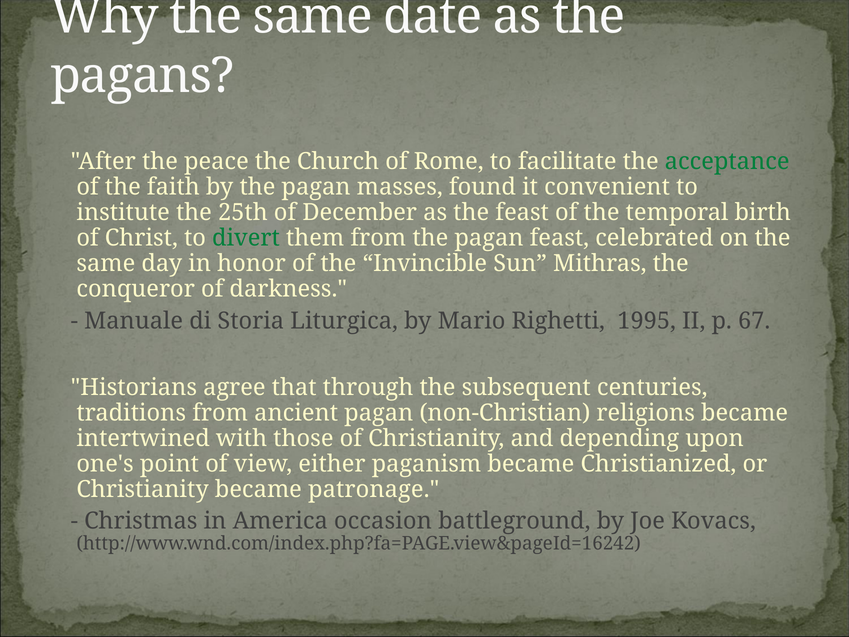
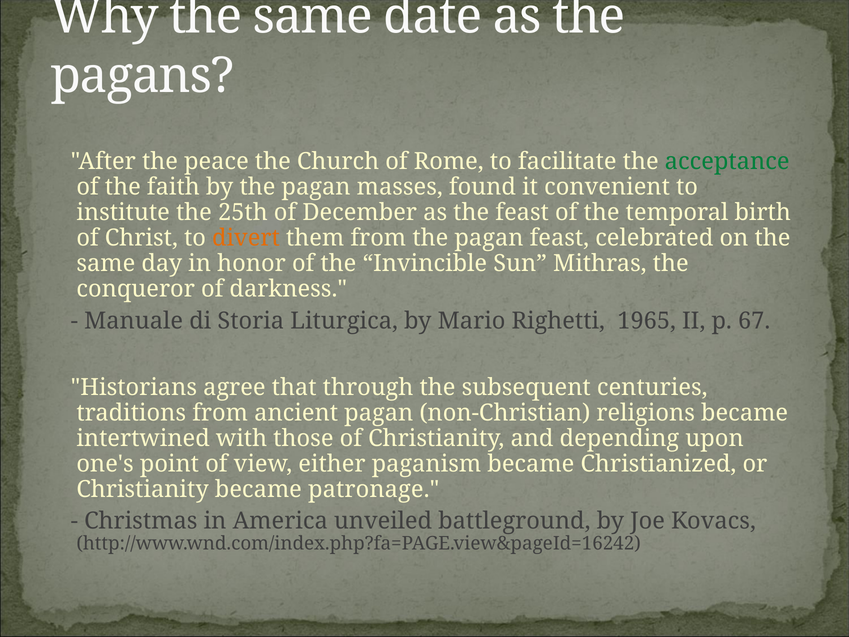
divert colour: green -> orange
1995: 1995 -> 1965
occasion: occasion -> unveiled
